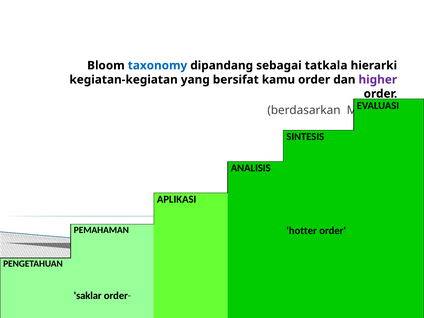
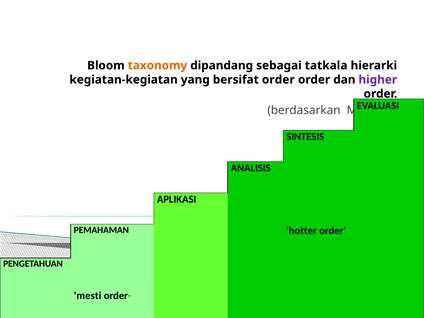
taxonomy colour: blue -> orange
bersifat kamu: kamu -> order
saklar: saklar -> mesti
